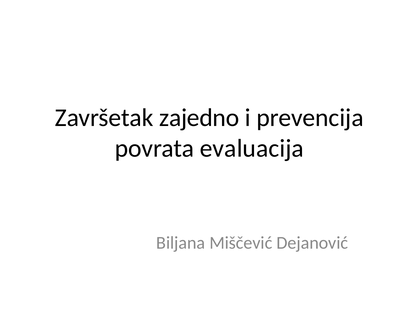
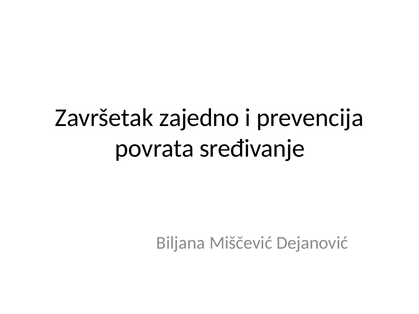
evaluacija: evaluacija -> sređivanje
